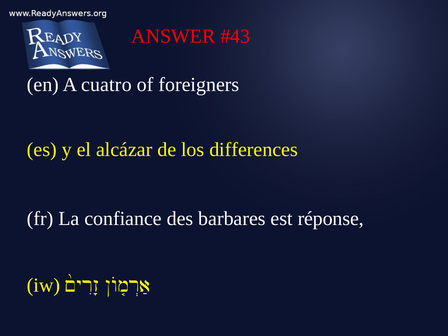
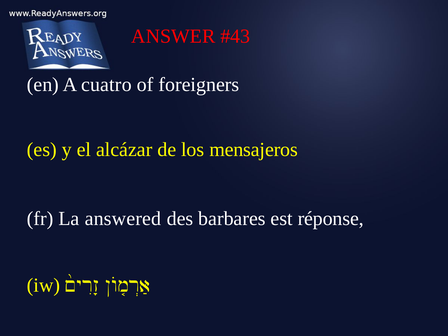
differences: differences -> mensajeros
confiance: confiance -> answered
